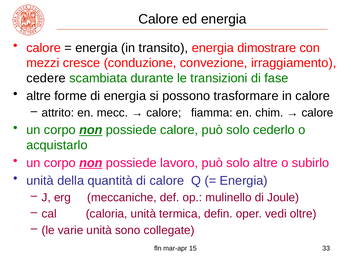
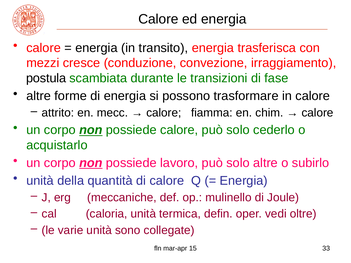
dimostrare: dimostrare -> trasferisca
cedere: cedere -> postula
